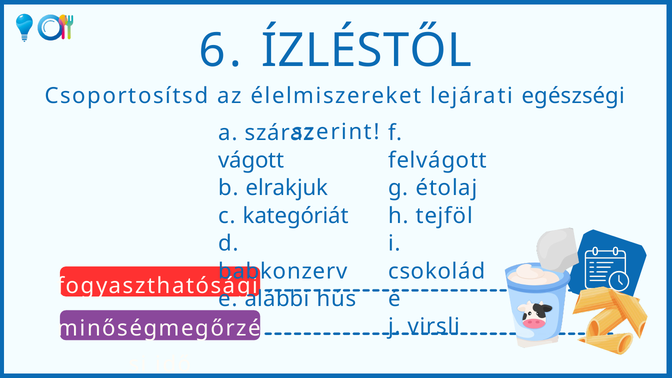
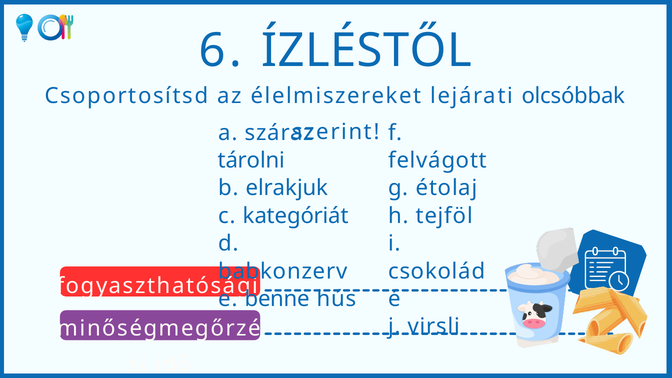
egészségi: egészségi -> olcsóbbak
vágott: vágott -> tárolni
alábbi: alábbi -> benne
